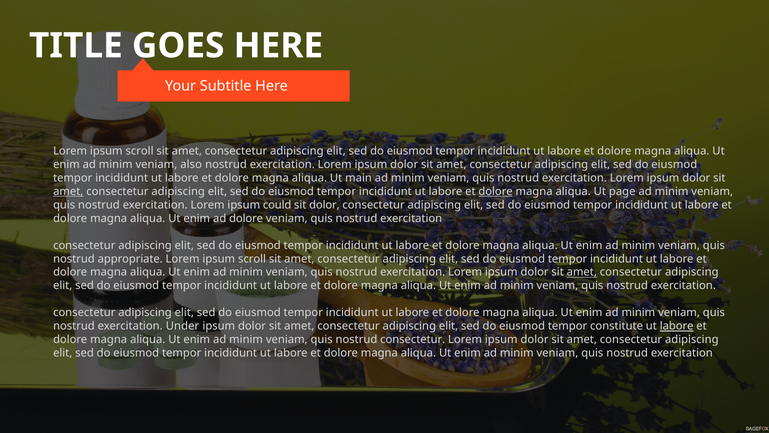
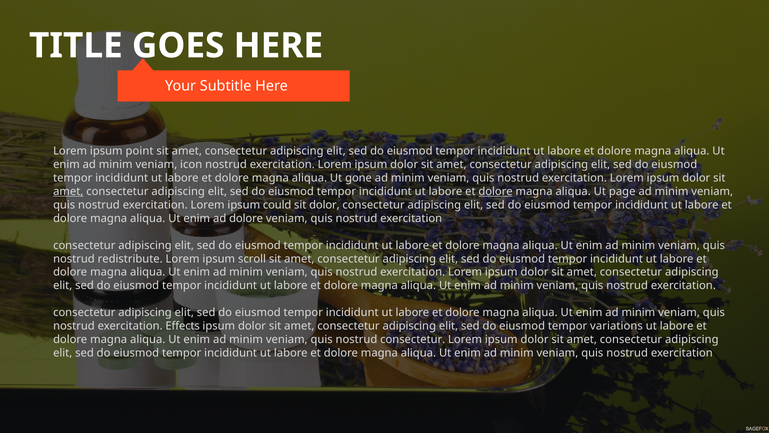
scroll at (140, 151): scroll -> point
also: also -> icon
main: main -> gone
appropriate: appropriate -> redistribute
amet at (582, 272) underline: present -> none
Under: Under -> Effects
constitute: constitute -> variations
labore at (677, 326) underline: present -> none
